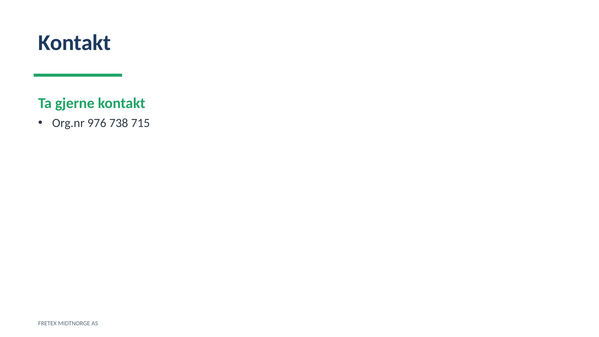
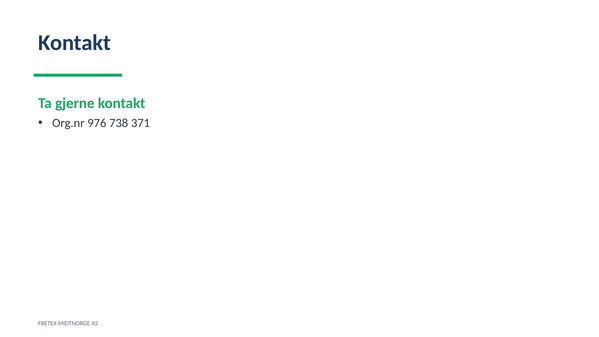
715: 715 -> 371
